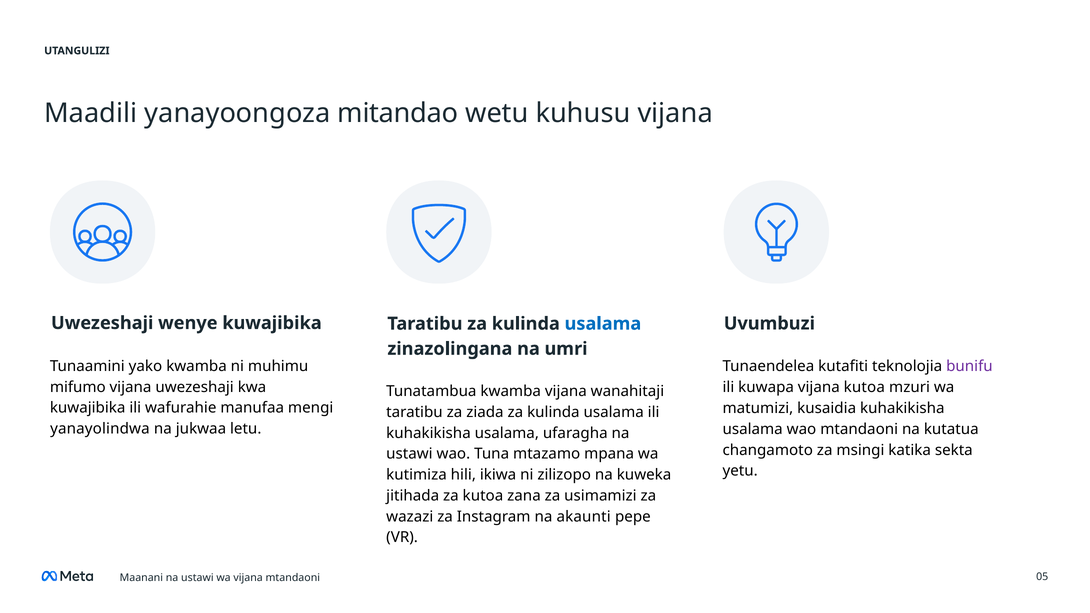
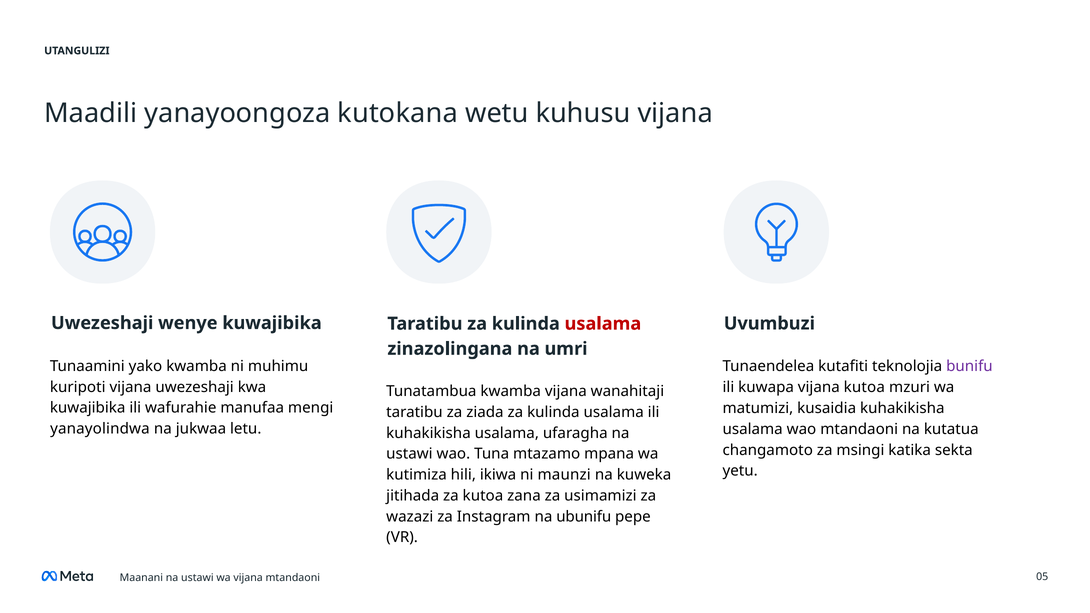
mitandao: mitandao -> kutokana
usalama at (603, 324) colour: blue -> red
mifumo: mifumo -> kuripoti
zilizopo: zilizopo -> maunzi
akaunti: akaunti -> ubunifu
